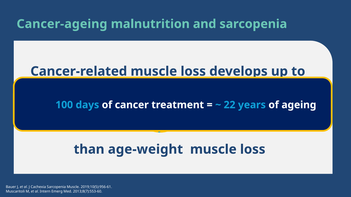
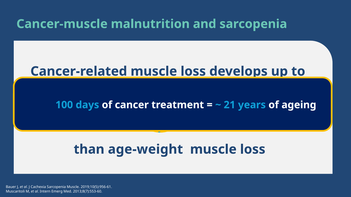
Cancer-ageing: Cancer-ageing -> Cancer-muscle
22: 22 -> 21
